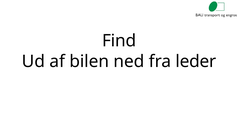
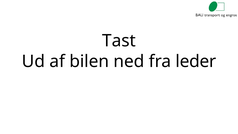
Find: Find -> Tast
